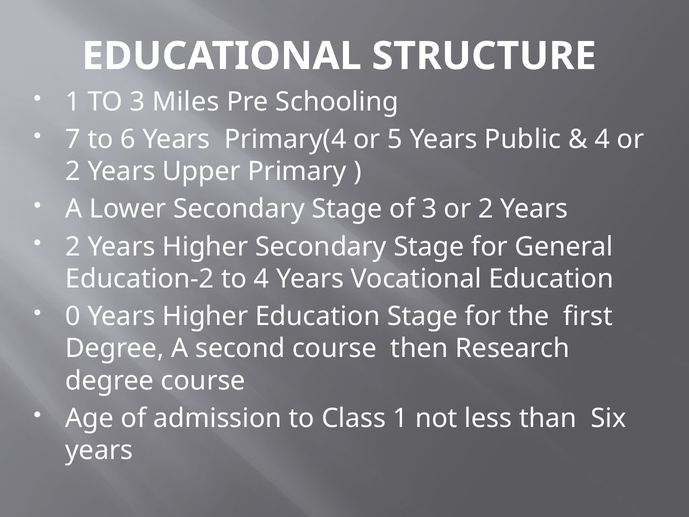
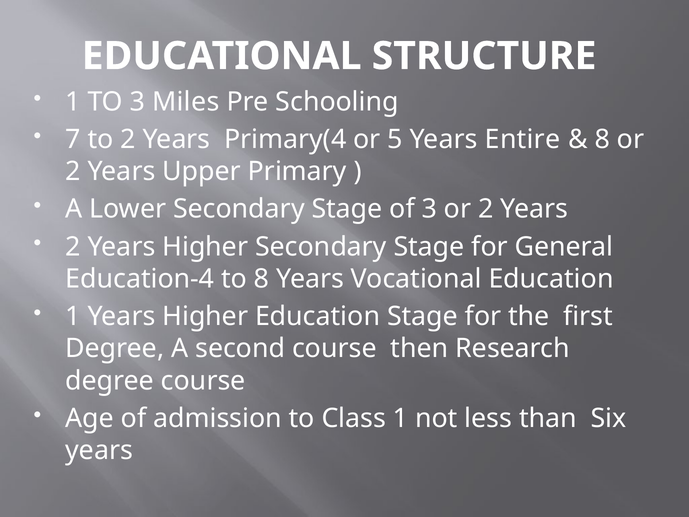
to 6: 6 -> 2
Public: Public -> Entire
4 at (602, 139): 4 -> 8
Education-2: Education-2 -> Education-4
to 4: 4 -> 8
0 at (73, 316): 0 -> 1
